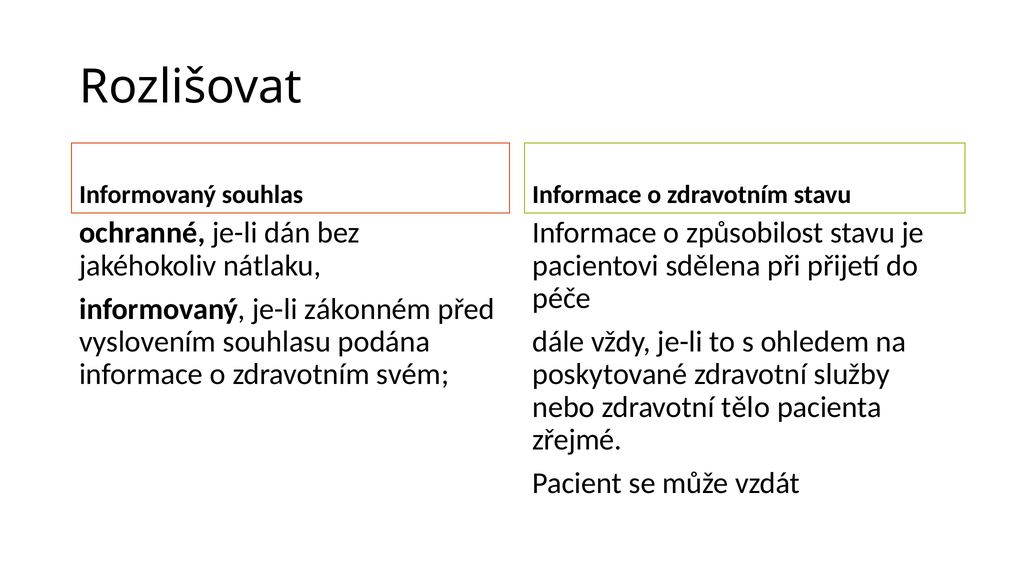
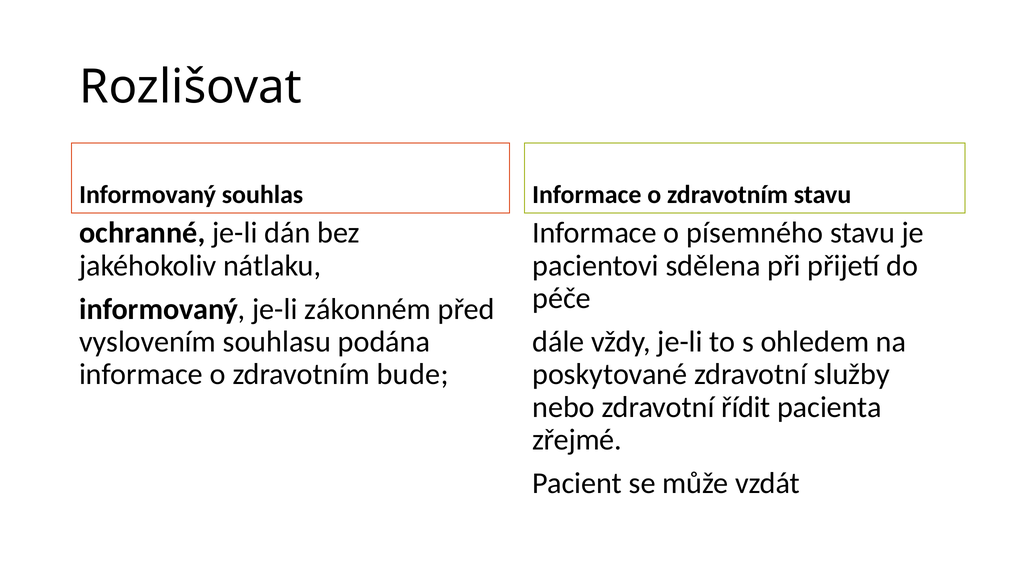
způsobilost: způsobilost -> písemného
svém: svém -> bude
tělo: tělo -> řídit
